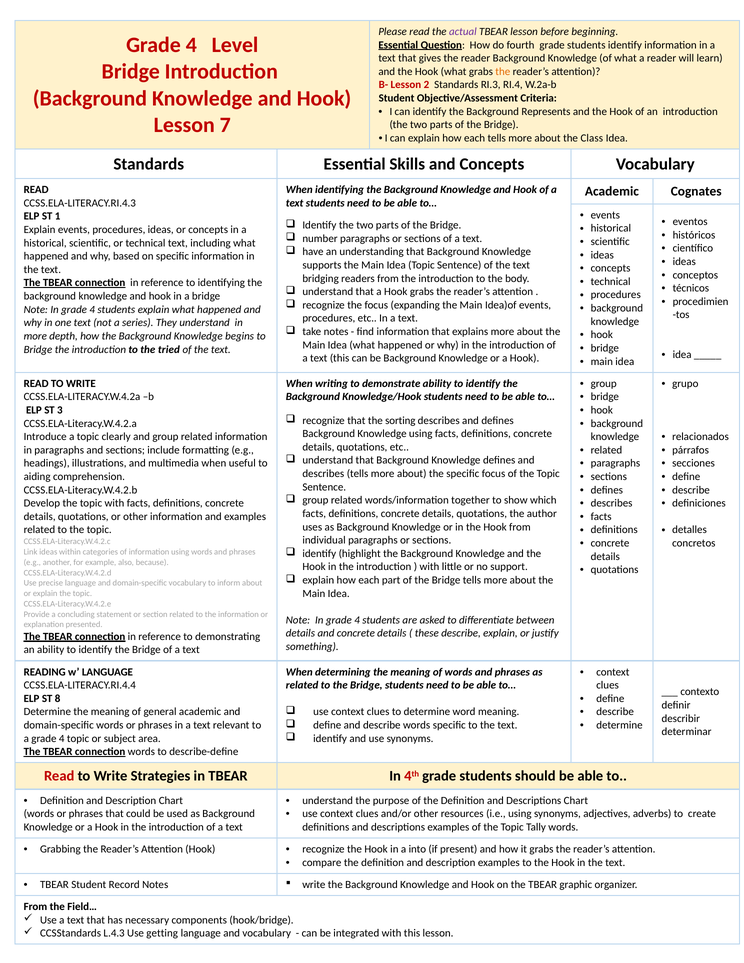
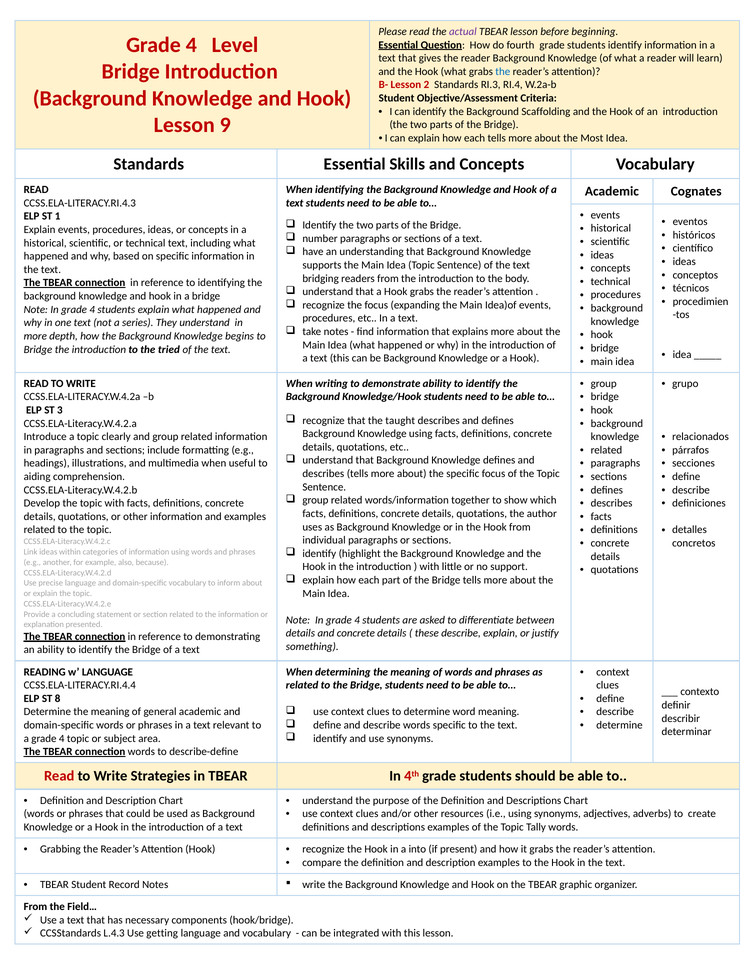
the at (503, 72) colour: orange -> blue
Represents: Represents -> Scaffolding
7: 7 -> 9
Class: Class -> Most
sorting: sorting -> taught
